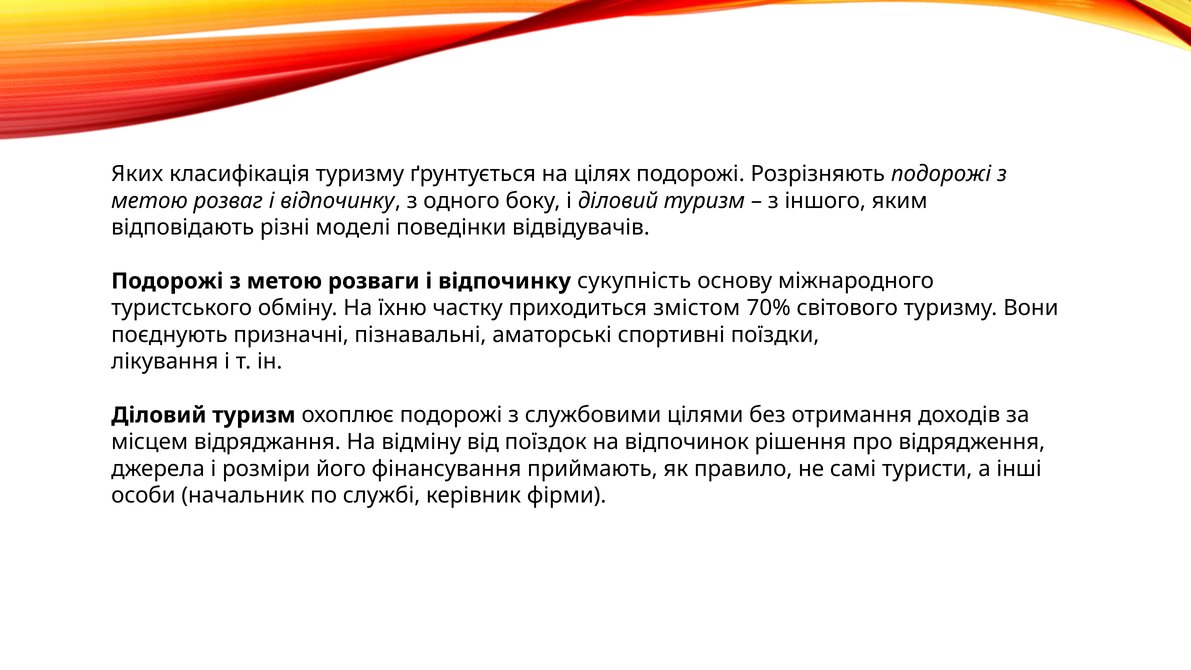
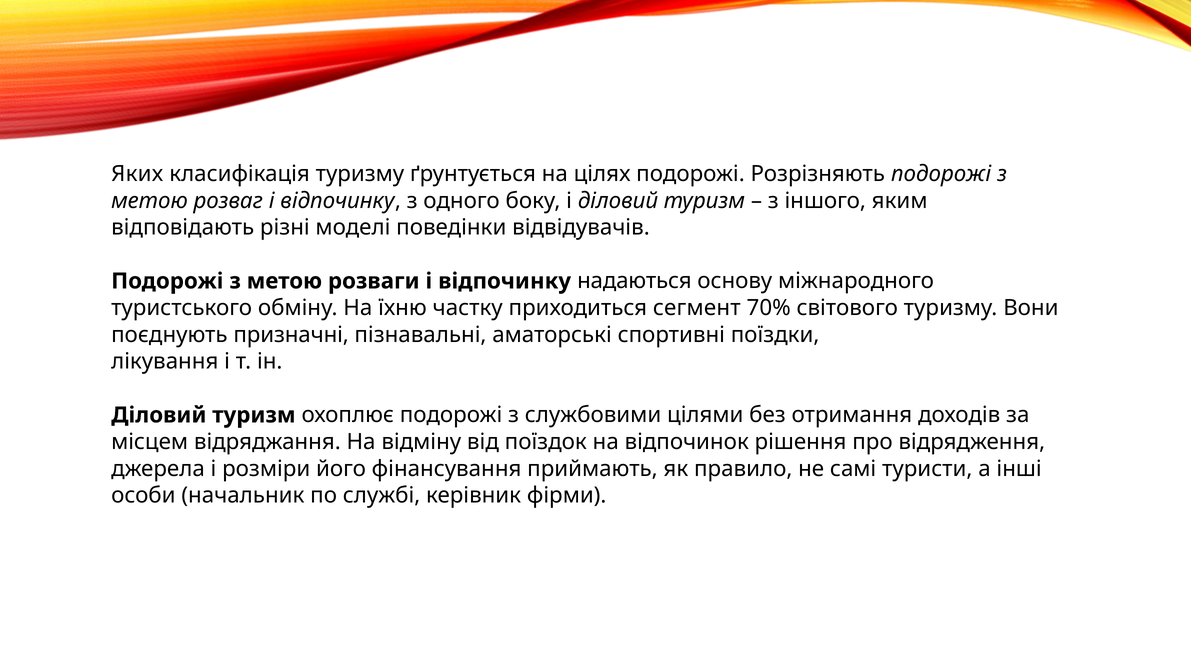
сукупність: сукупність -> надаються
змістом: змістом -> сегмент
